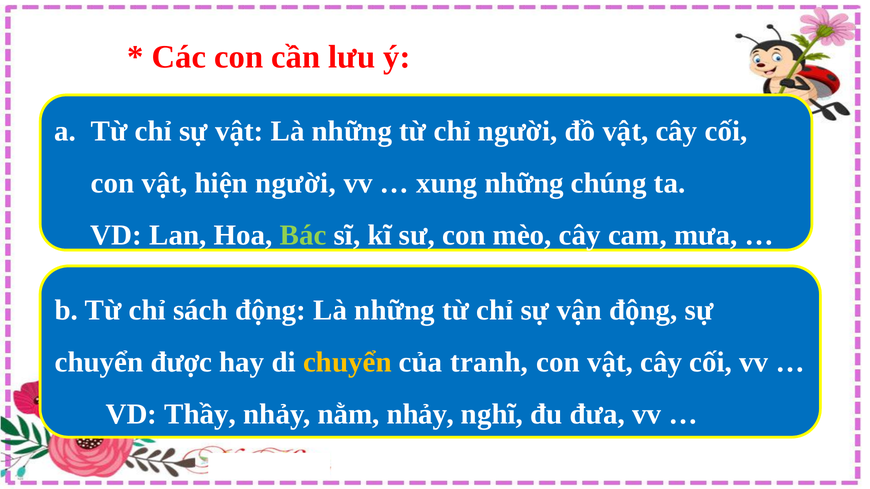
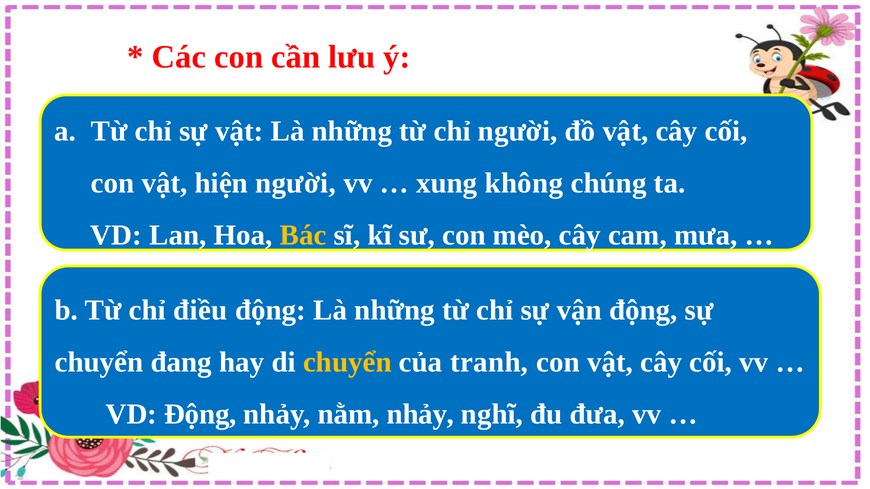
xung những: những -> không
Bác colour: light green -> yellow
sách: sách -> điều
được: được -> đang
VD Thầy: Thầy -> Động
